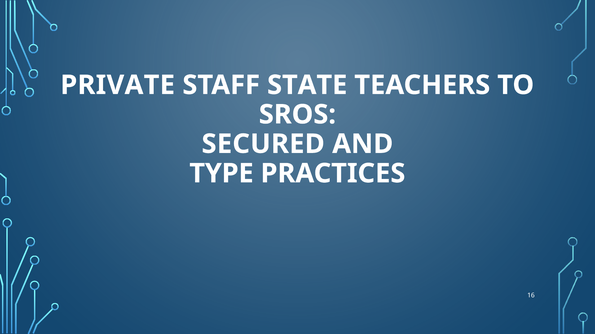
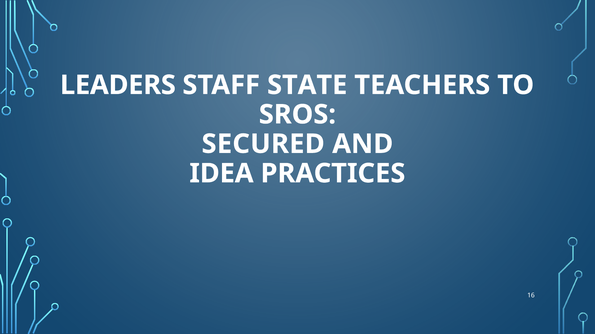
PRIVATE: PRIVATE -> LEADERS
TYPE: TYPE -> IDEA
